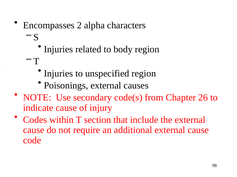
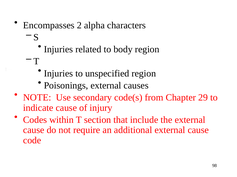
26: 26 -> 29
